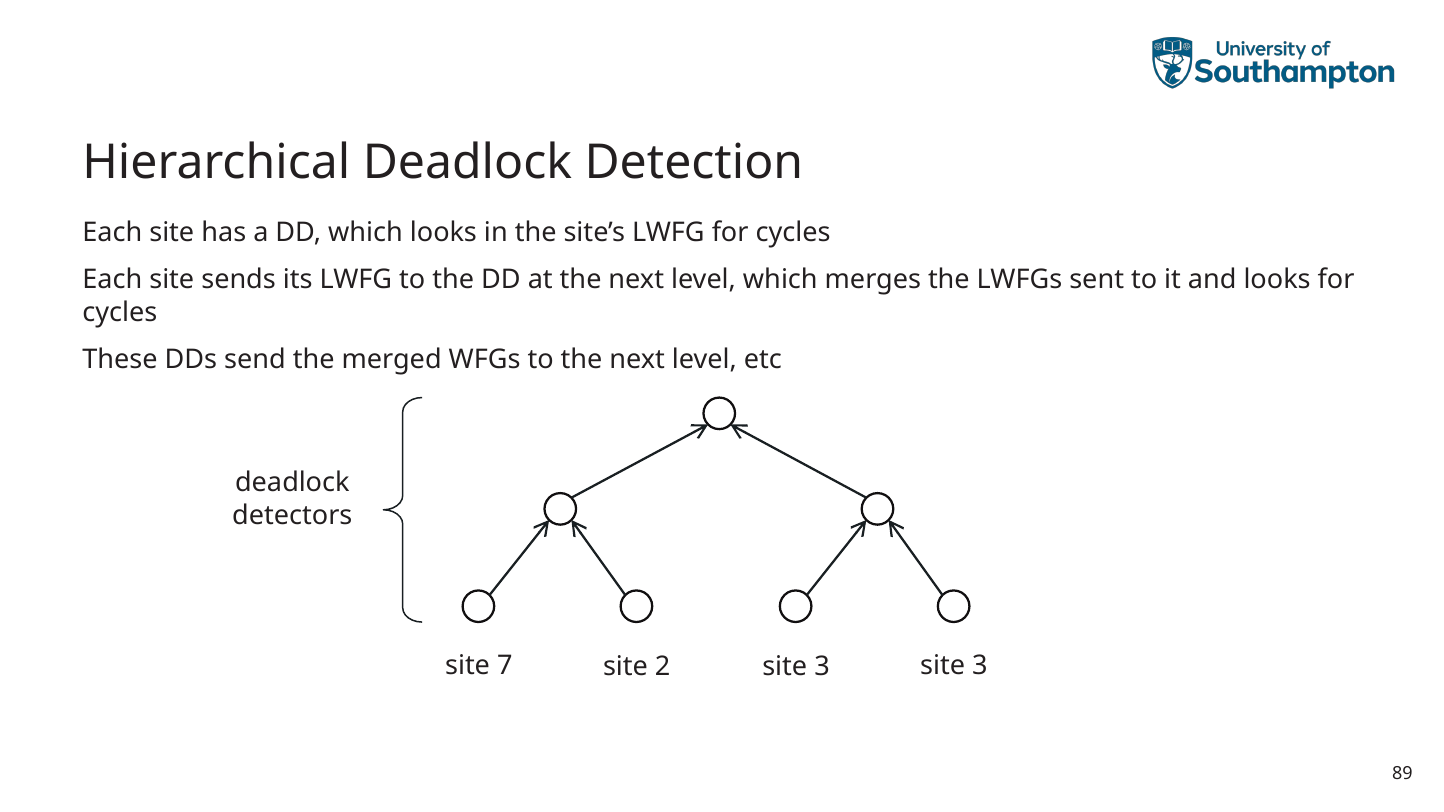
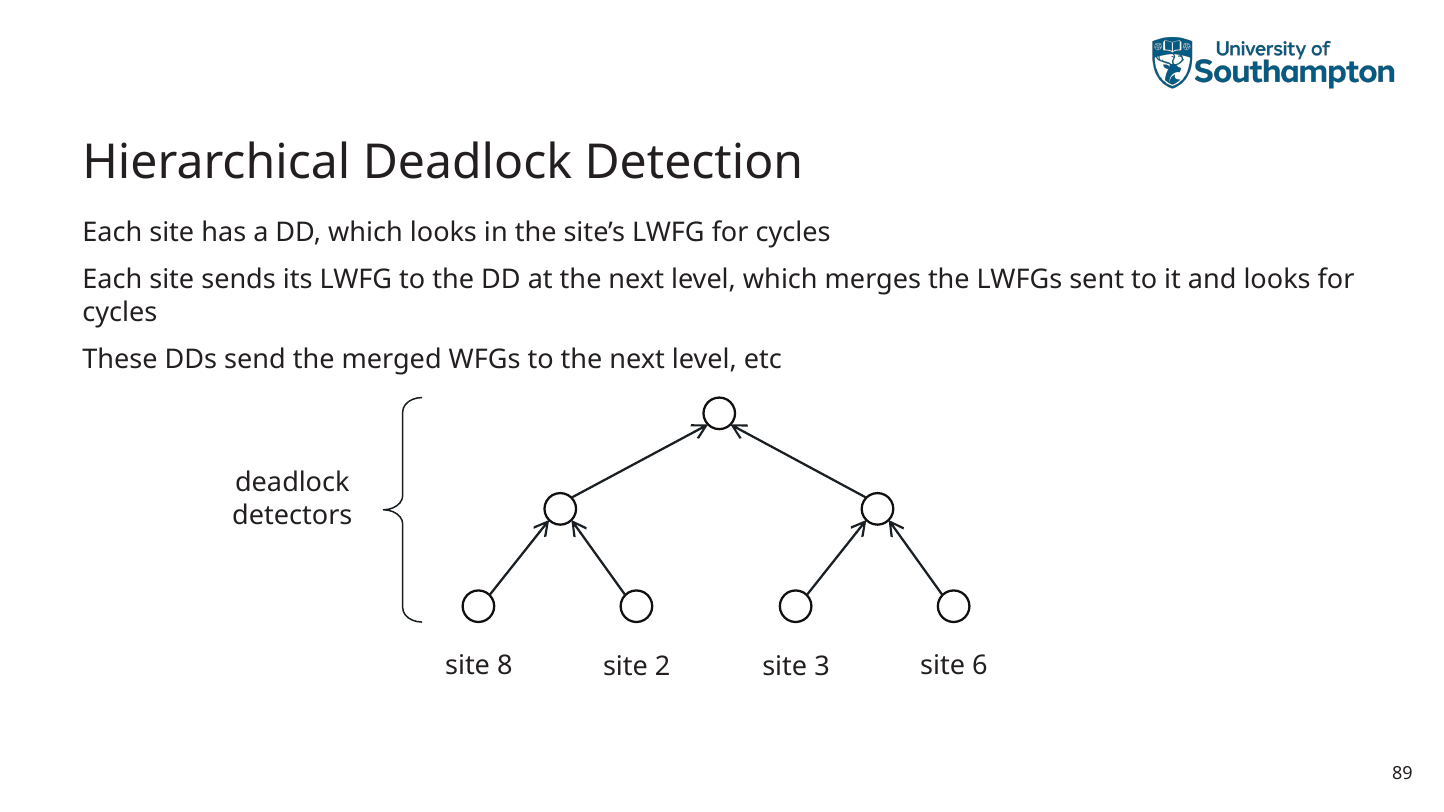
7: 7 -> 8
3 site 3: 3 -> 6
